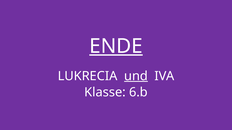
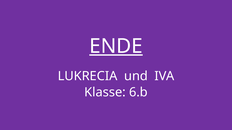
und underline: present -> none
